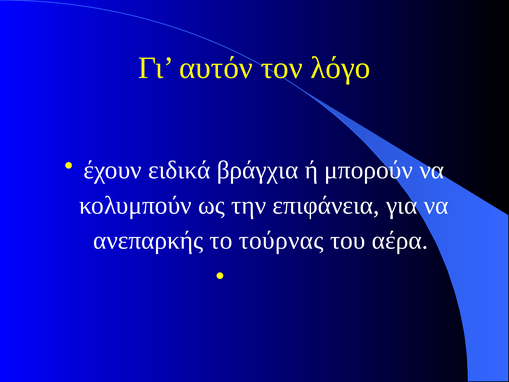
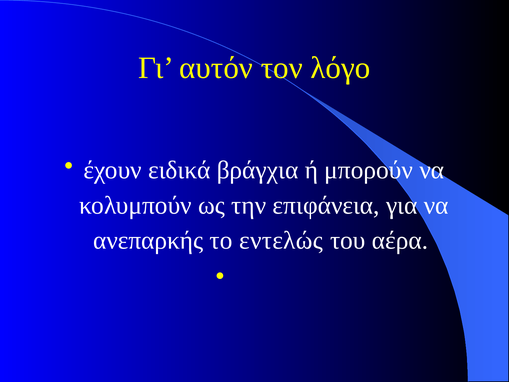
τούρνας: τούρνας -> εντελώς
